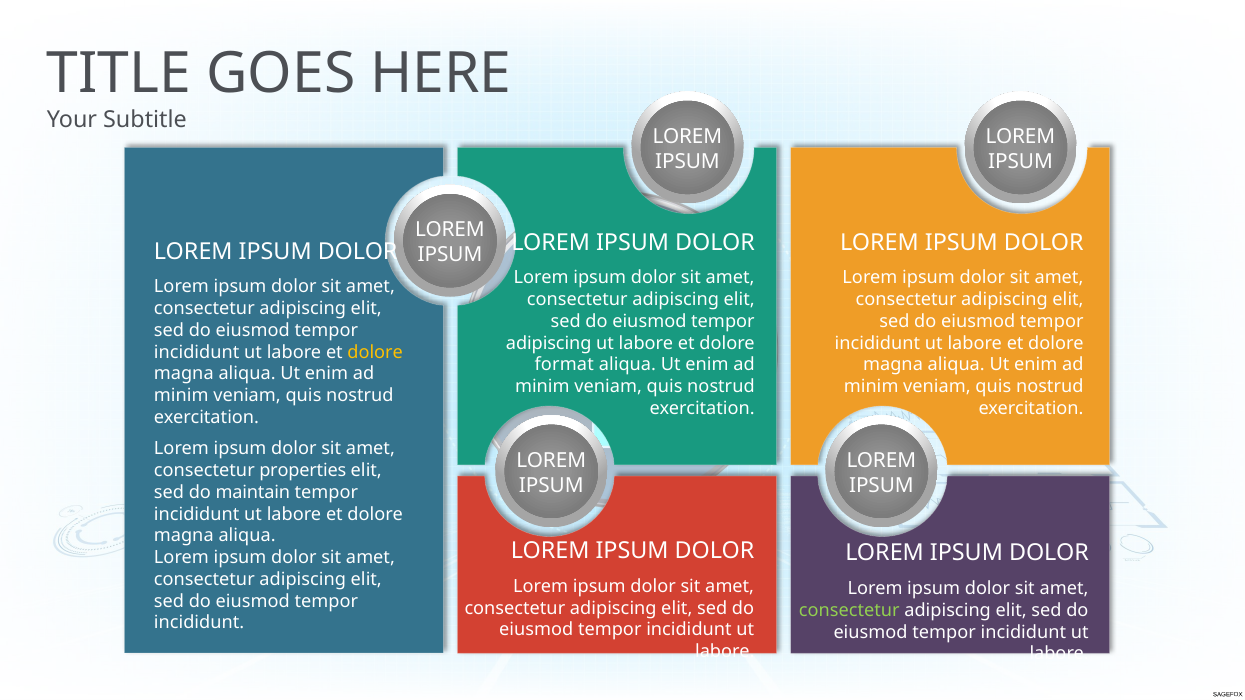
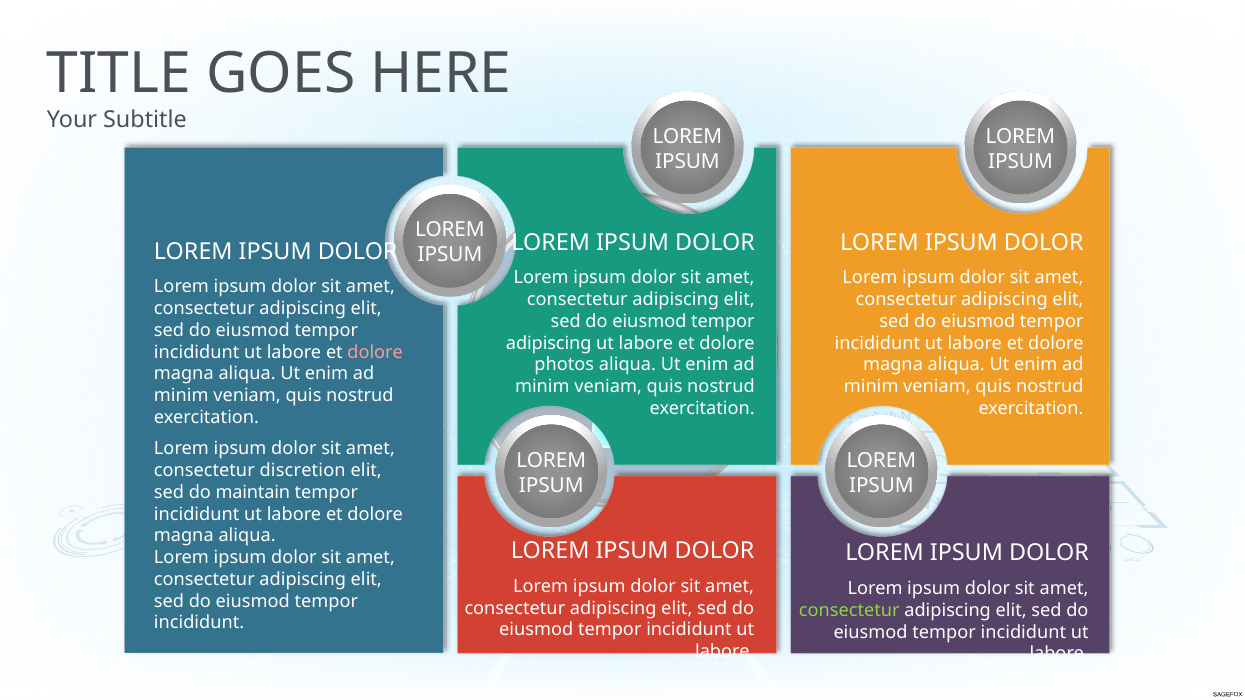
dolore at (375, 352) colour: yellow -> pink
format: format -> photos
properties: properties -> discretion
